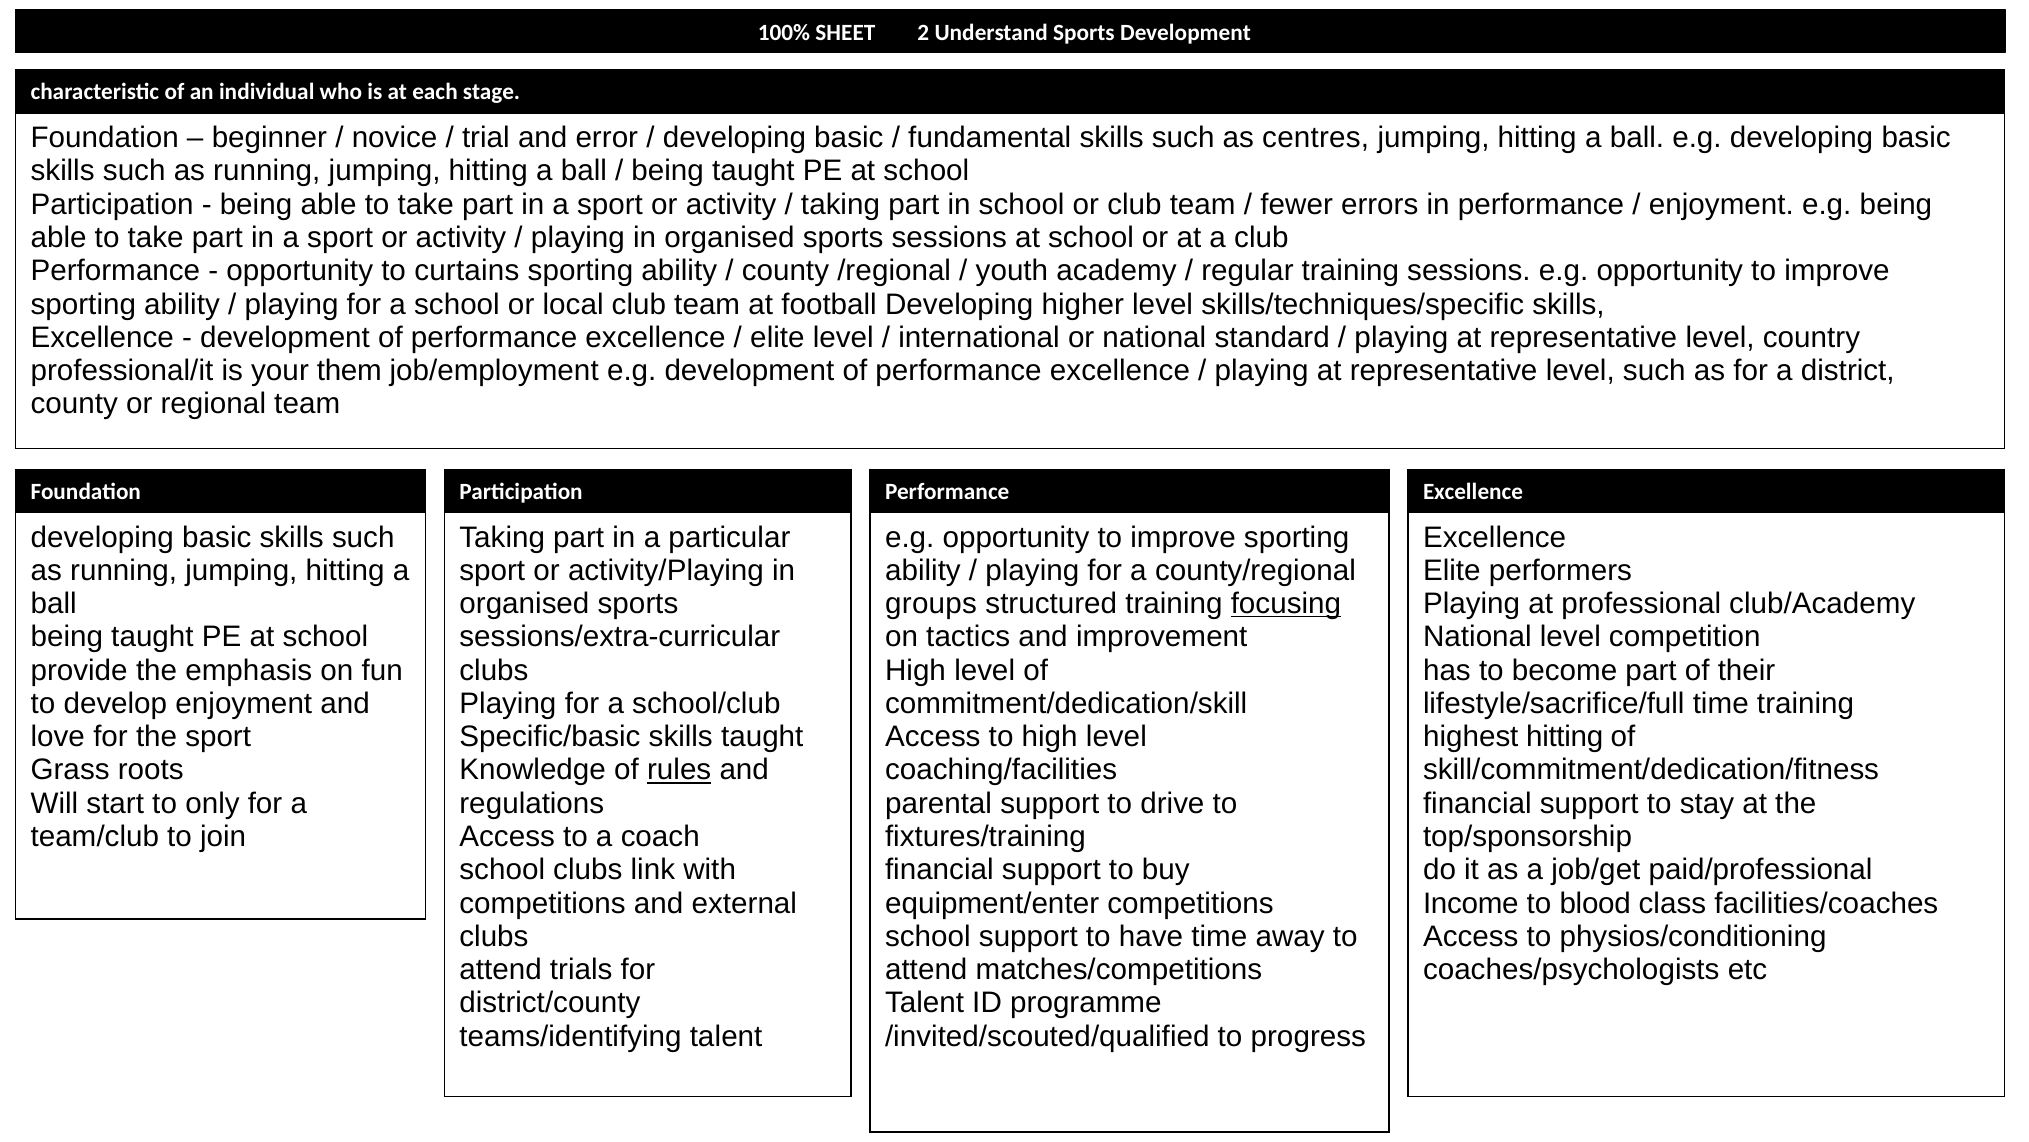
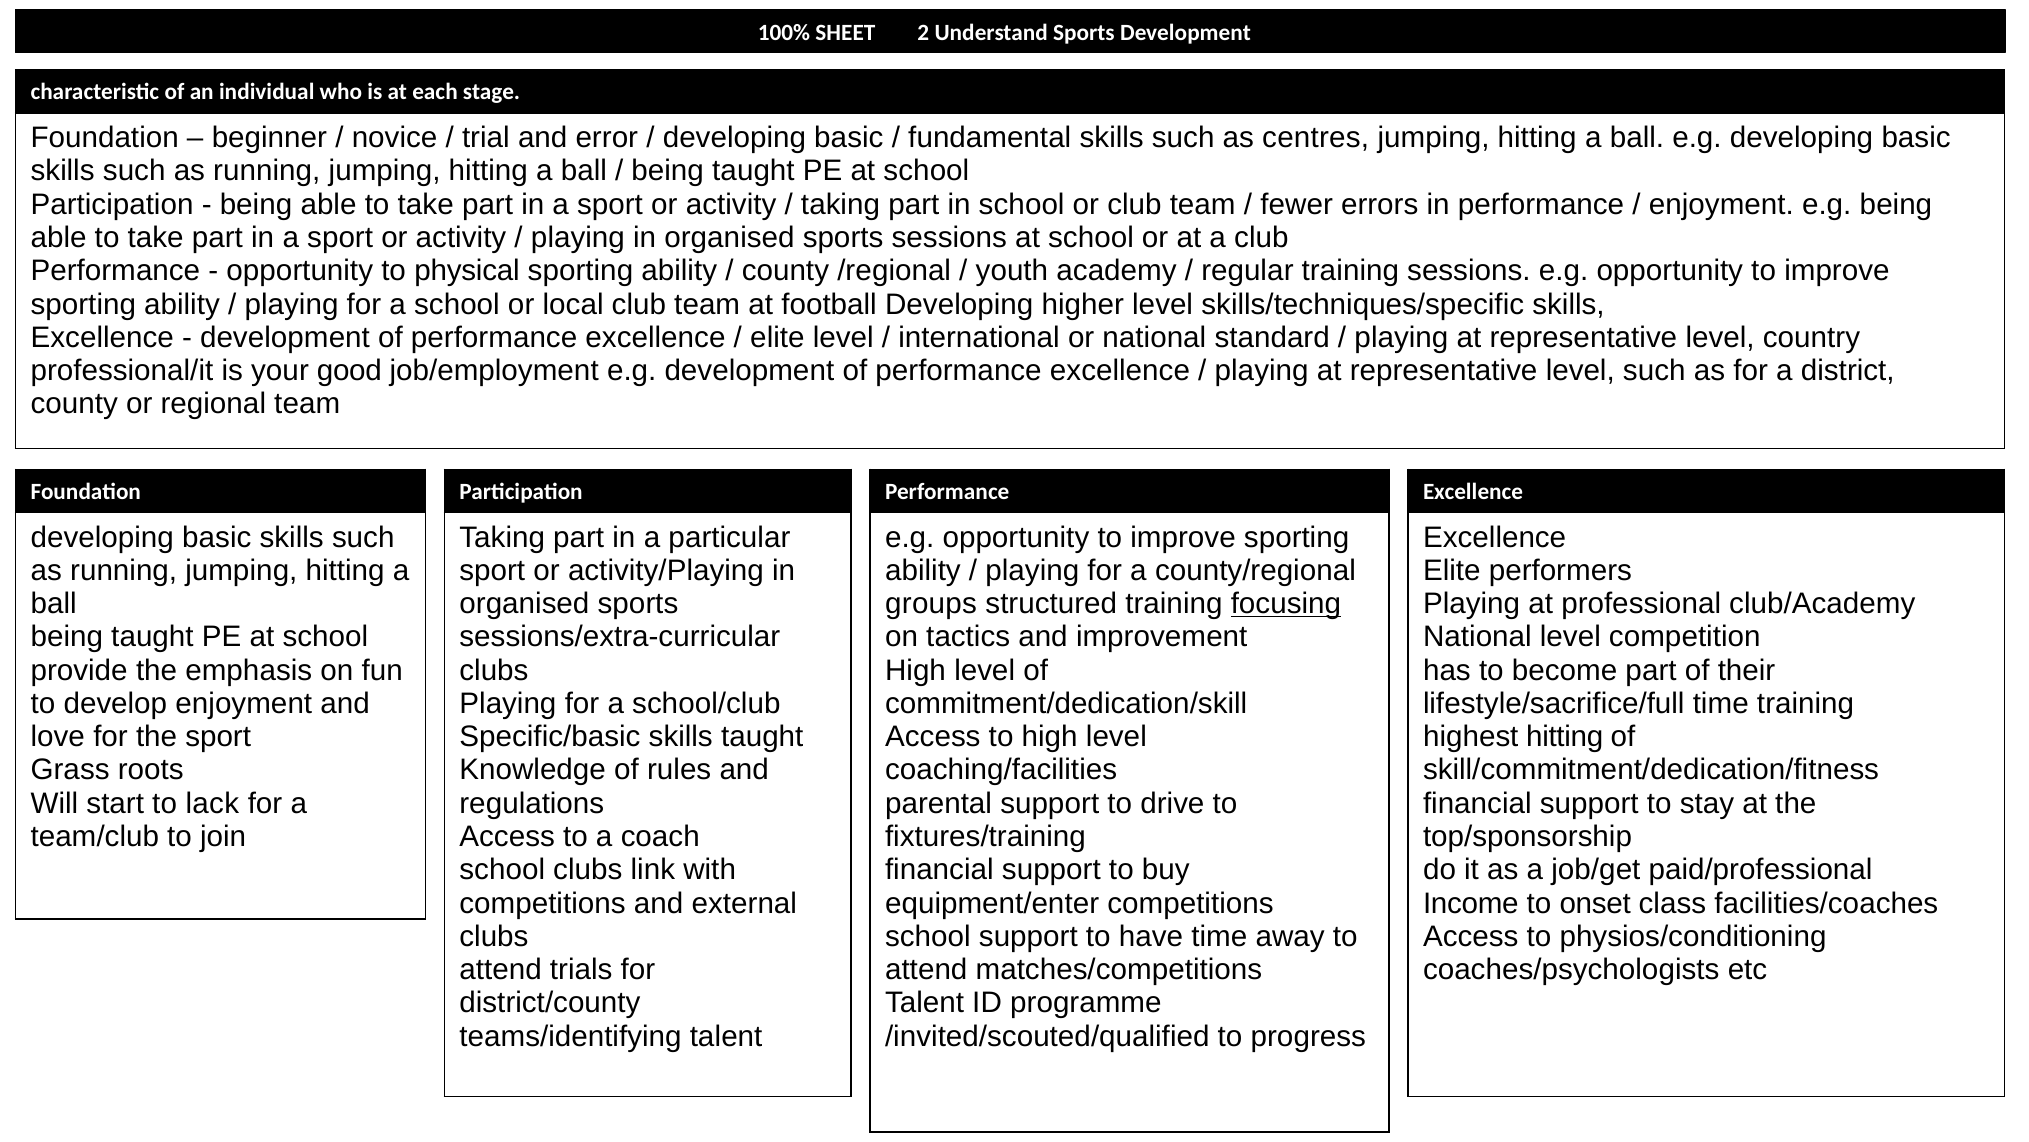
curtains: curtains -> physical
them: them -> good
rules underline: present -> none
only: only -> lack
blood: blood -> onset
